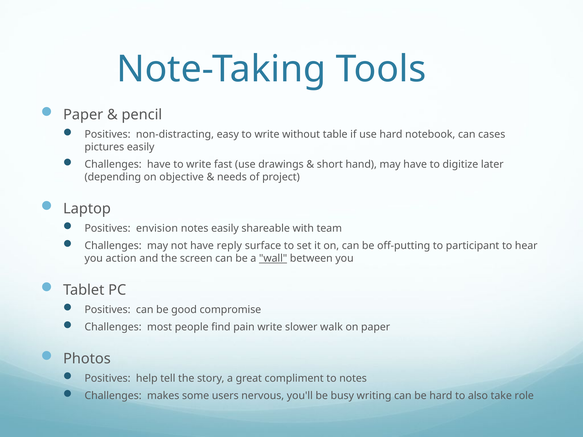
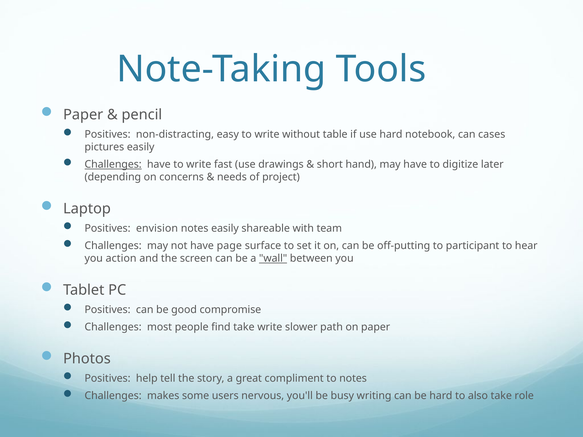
Challenges at (113, 165) underline: none -> present
objective: objective -> concerns
reply: reply -> page
find pain: pain -> take
walk: walk -> path
